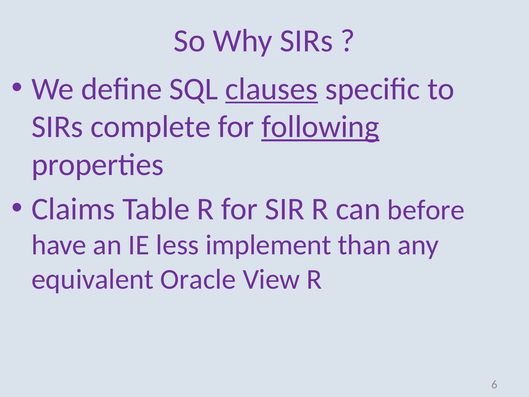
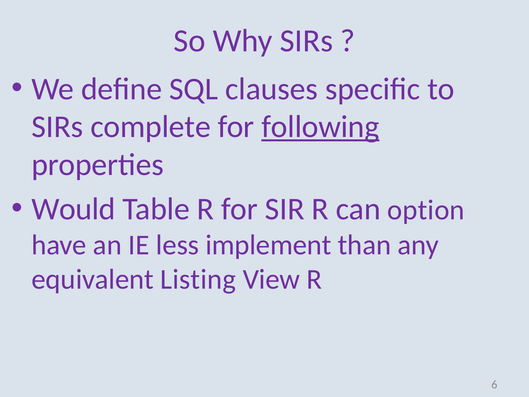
clauses underline: present -> none
Claims: Claims -> Would
before: before -> option
Oracle: Oracle -> Listing
